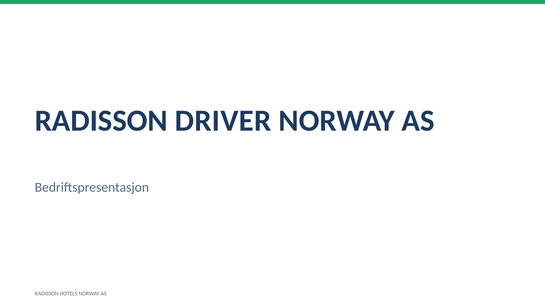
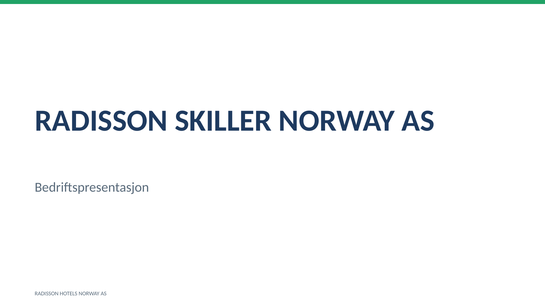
DRIVER: DRIVER -> SKILLER
